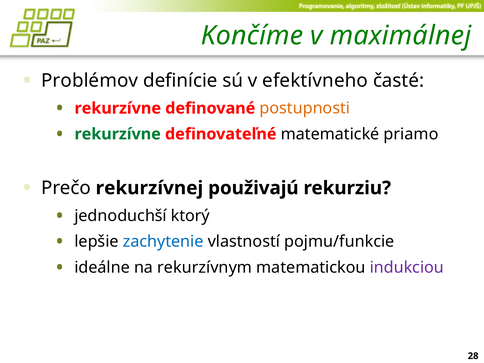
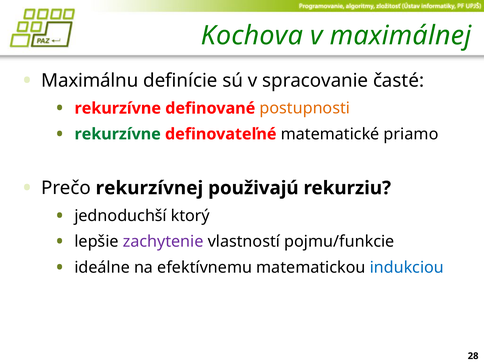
Končíme: Končíme -> Kochova
Problémov: Problémov -> Maximálnu
efektívneho: efektívneho -> spracovanie
zachytenie colour: blue -> purple
rekurzívnym: rekurzívnym -> efektívnemu
indukciou colour: purple -> blue
